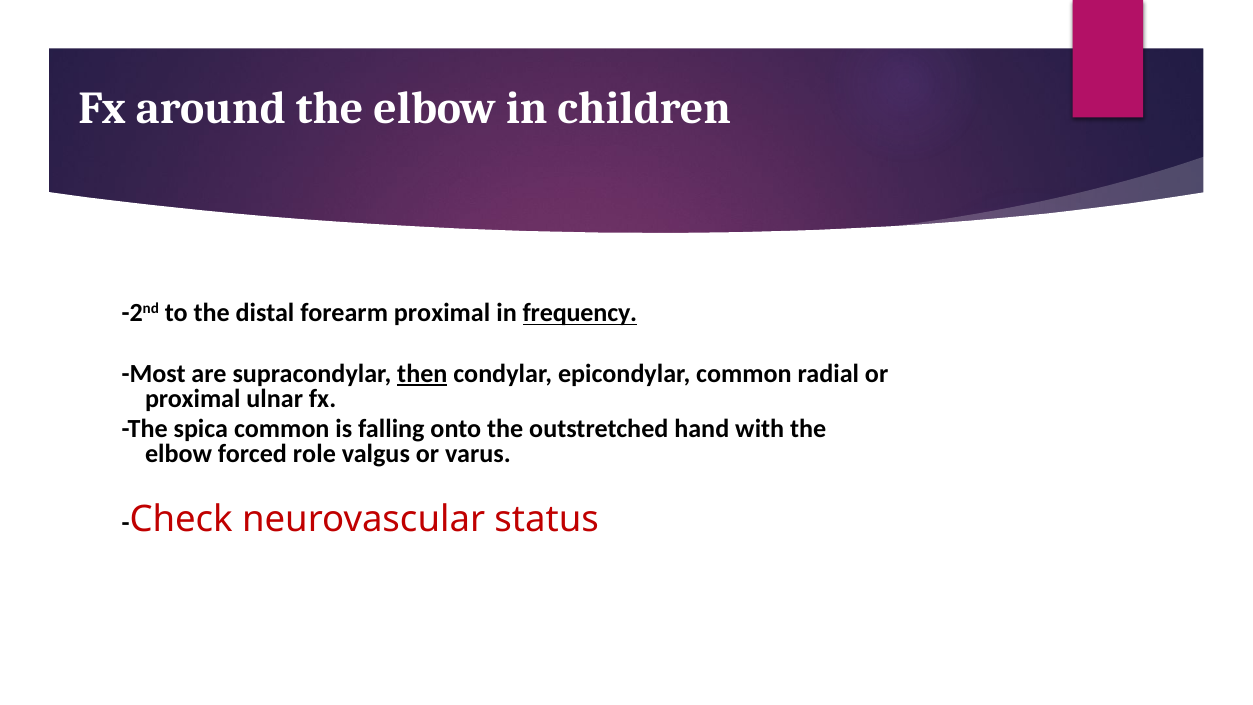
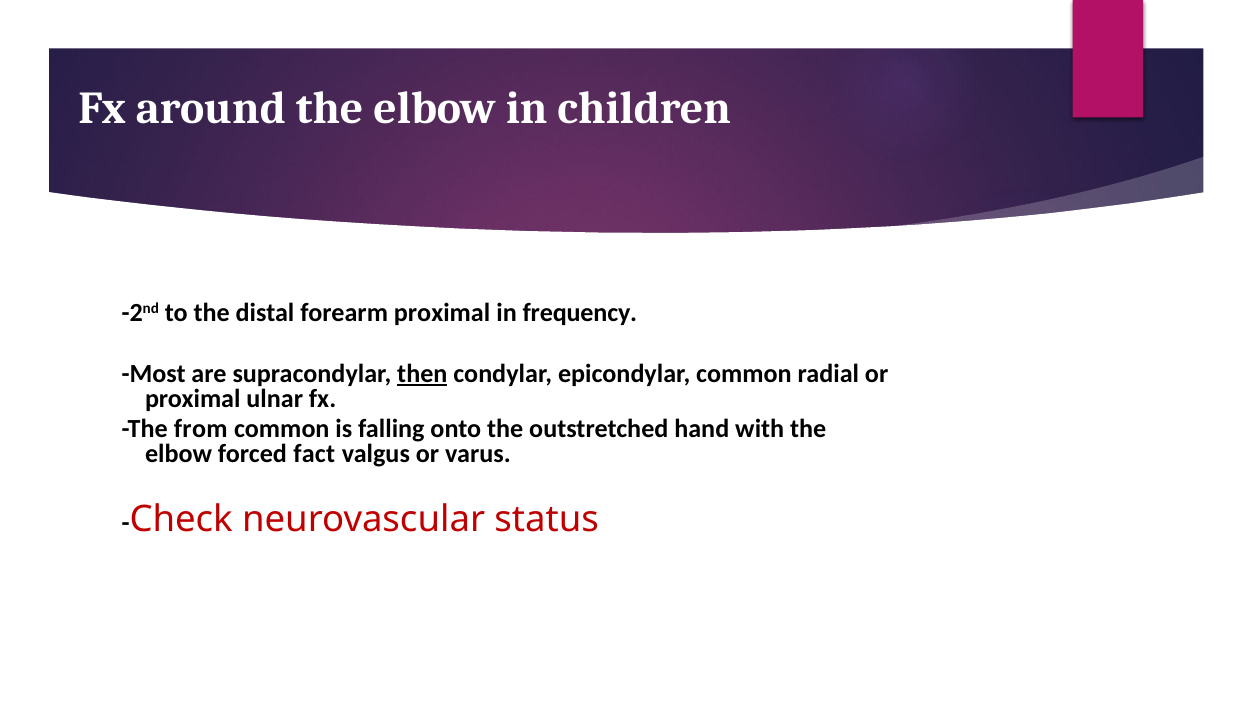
frequency underline: present -> none
spica: spica -> from
role: role -> fact
